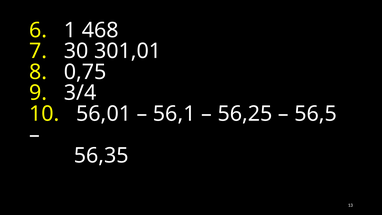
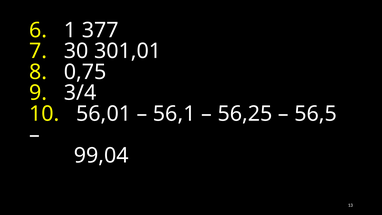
468: 468 -> 377
56,35: 56,35 -> 99,04
